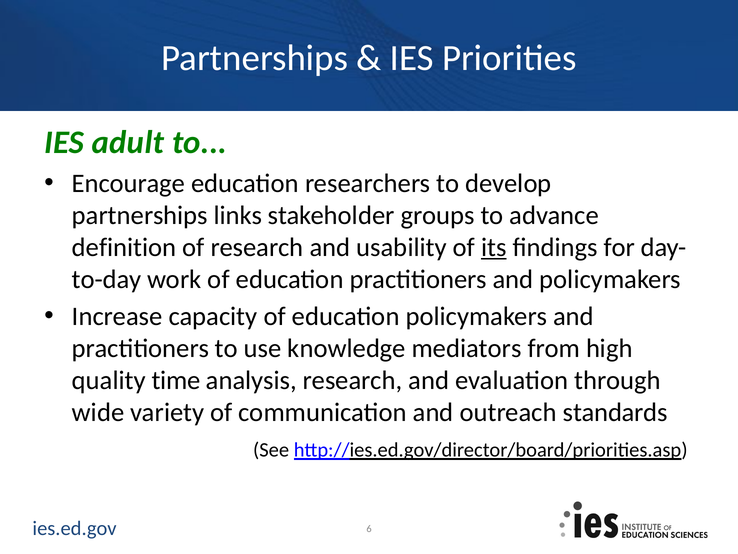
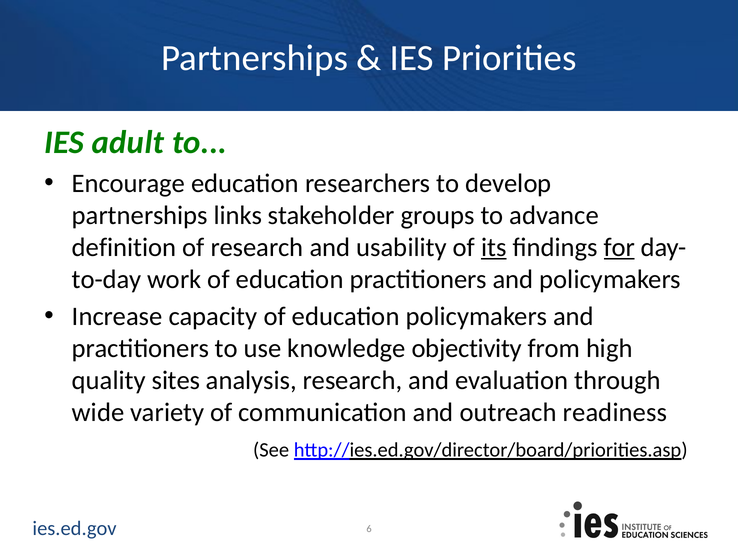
for underline: none -> present
mediators: mediators -> objectivity
time: time -> sites
standards: standards -> readiness
